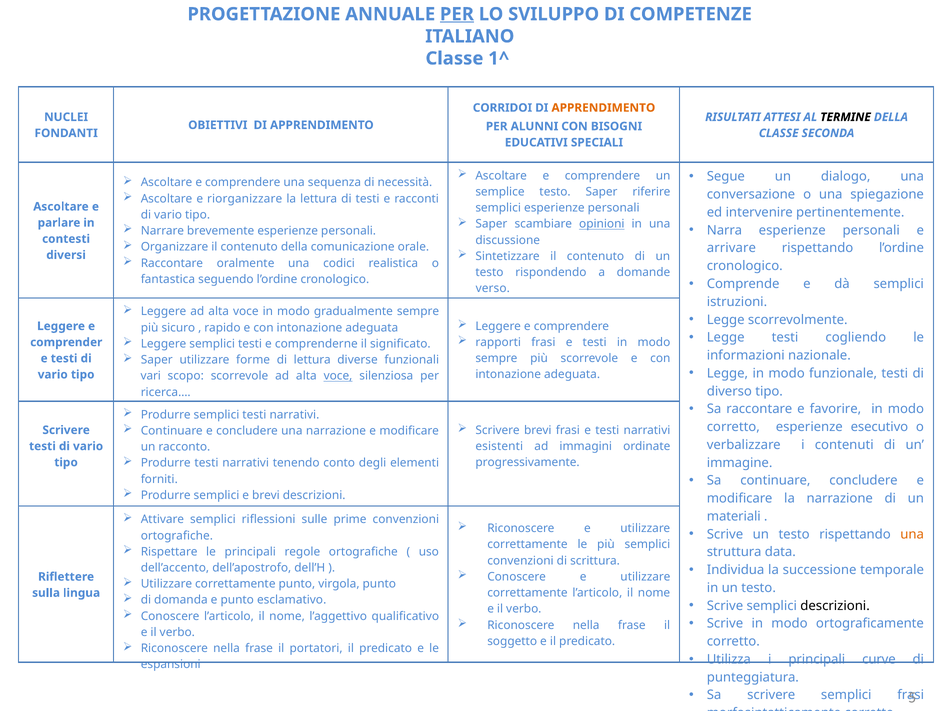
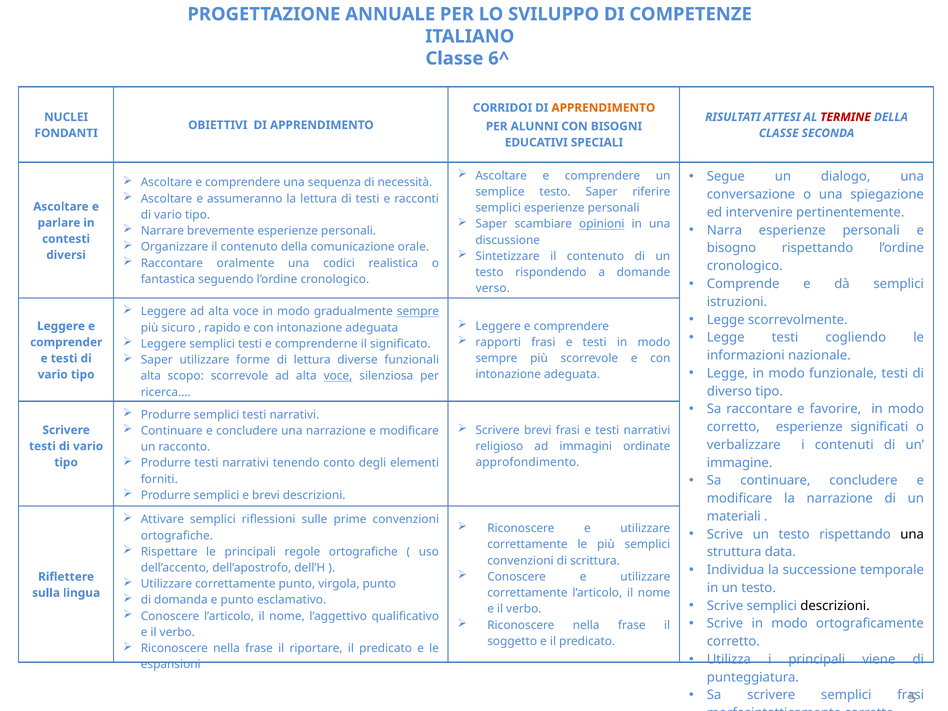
PER at (457, 14) underline: present -> none
1^: 1^ -> 6^
TERMINE colour: black -> red
riorganizzare: riorganizzare -> assumeranno
arrivare: arrivare -> bisogno
sempre at (418, 312) underline: none -> present
vari at (151, 376): vari -> alta
esecutivo: esecutivo -> significati
esistenti: esistenti -> religioso
progressivamente: progressivamente -> approfondimento
una at (912, 534) colour: orange -> black
portatori: portatori -> riportare
curve: curve -> viene
